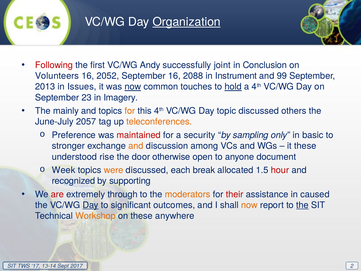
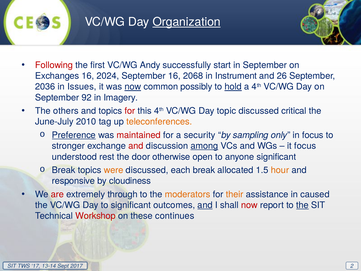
joint: joint -> start
in Conclusion: Conclusion -> September
Volunteers: Volunteers -> Exchanges
2052: 2052 -> 2024
2088: 2088 -> 2068
99: 99 -> 26
2013: 2013 -> 2036
touches: touches -> possibly
23: 23 -> 92
mainly: mainly -> others
for at (130, 111) colour: orange -> red
others: others -> critical
2057: 2057 -> 2010
Preference underline: none -> present
in basic: basic -> focus
and at (136, 146) colour: orange -> red
among underline: none -> present
it these: these -> focus
rise: rise -> rest
anyone document: document -> significant
Week at (64, 170): Week -> Break
hour colour: red -> orange
recognized: recognized -> responsive
supporting: supporting -> cloudiness
their colour: red -> orange
Day at (91, 205) underline: present -> none
and at (205, 205) underline: none -> present
now at (249, 205) colour: orange -> red
Workshop colour: orange -> red
anywhere: anywhere -> continues
